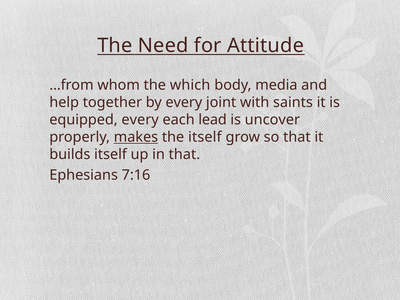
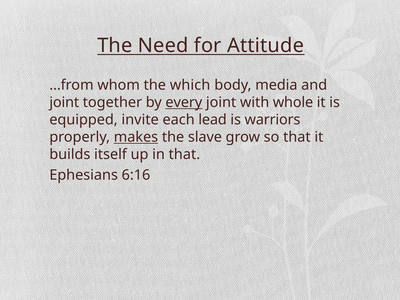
help at (64, 102): help -> joint
every at (184, 102) underline: none -> present
saints: saints -> whole
equipped every: every -> invite
uncover: uncover -> warriors
the itself: itself -> slave
7:16: 7:16 -> 6:16
